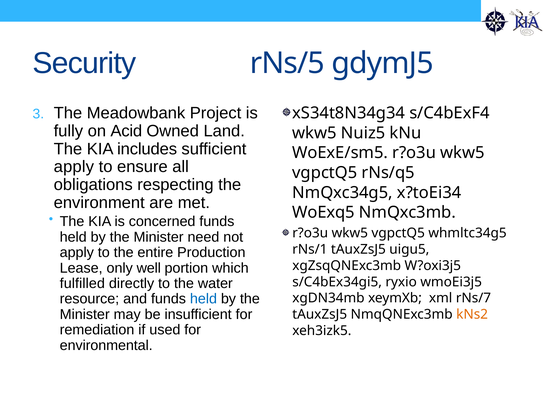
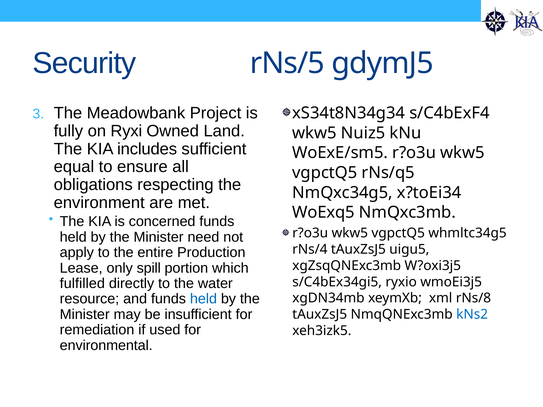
Acid: Acid -> Ryxi
apply at (74, 167): apply -> equal
rNs/1: rNs/1 -> rNs/4
well: well -> spill
rNs/7: rNs/7 -> rNs/8
kNs2 colour: orange -> blue
